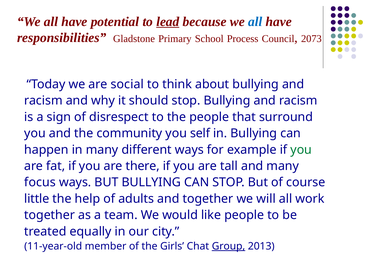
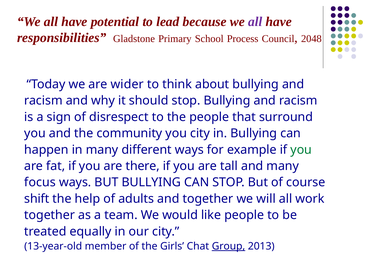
lead underline: present -> none
all at (255, 22) colour: blue -> purple
2073: 2073 -> 2048
social: social -> wider
you self: self -> city
little: little -> shift
11-year-old: 11-year-old -> 13-year-old
